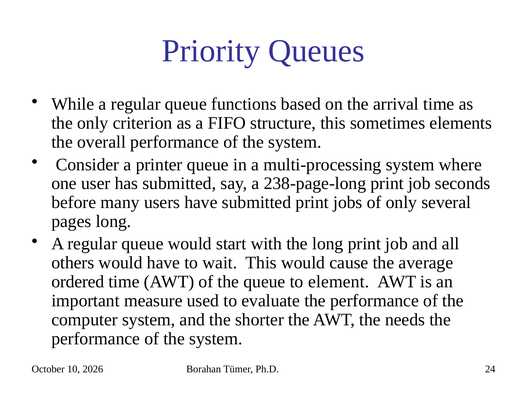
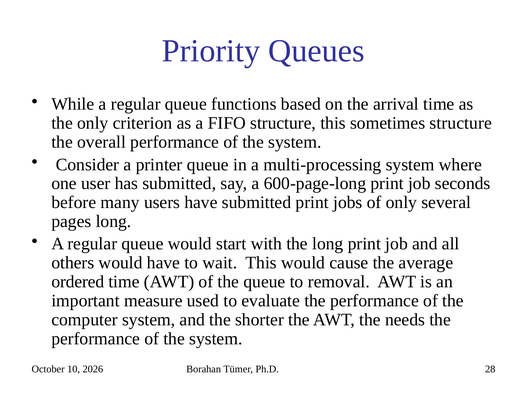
sometimes elements: elements -> structure
238-page-long: 238-page-long -> 600-page-long
element: element -> removal
24: 24 -> 28
